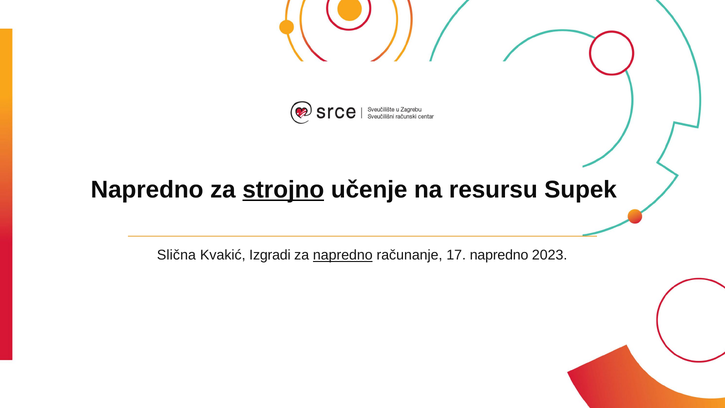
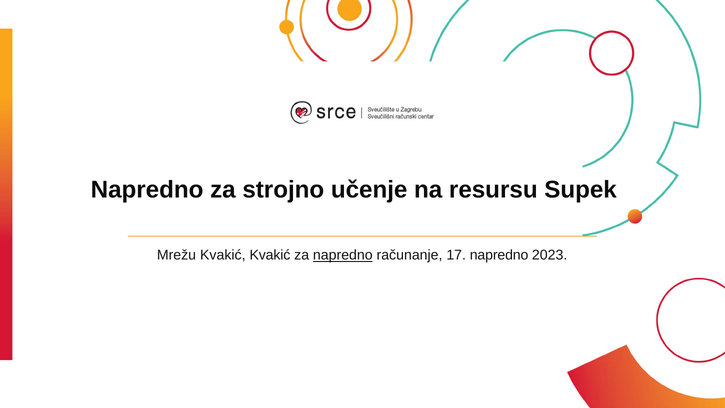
strojno underline: present -> none
Slična: Slična -> Mrežu
Kvakić Izgradi: Izgradi -> Kvakić
